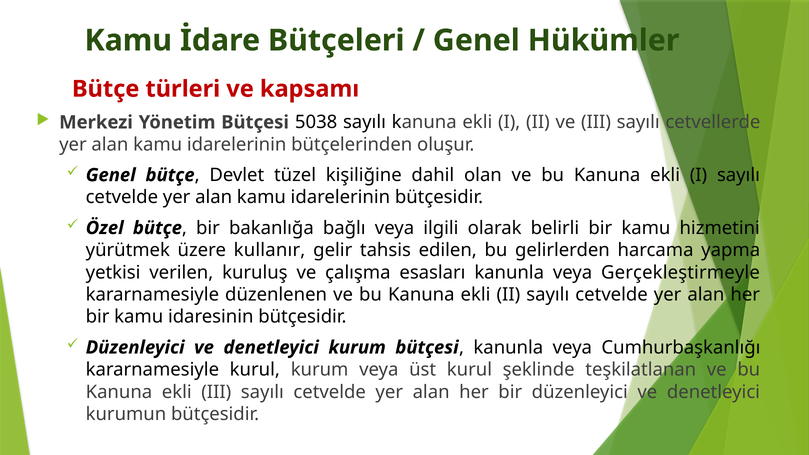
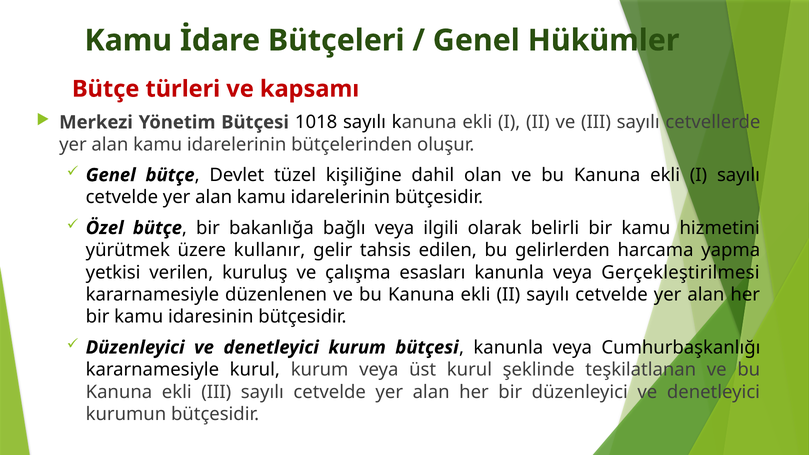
5038: 5038 -> 1018
Gerçekleştirmeyle: Gerçekleştirmeyle -> Gerçekleştirilmesi
